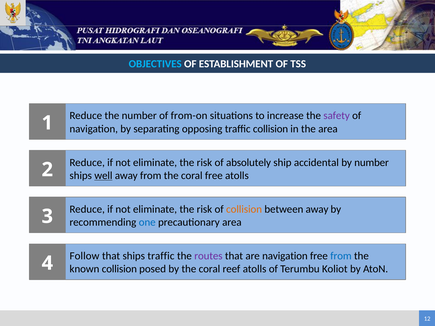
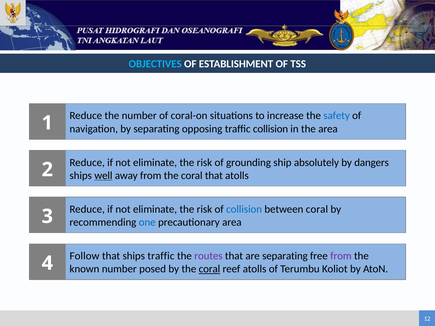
from-on: from-on -> coral-on
safety colour: purple -> blue
absolutely: absolutely -> grounding
accidental: accidental -> absolutely
by number: number -> dangers
coral free: free -> that
collision at (244, 209) colour: orange -> blue
between away: away -> coral
are navigation: navigation -> separating
from at (341, 256) colour: blue -> purple
known collision: collision -> number
coral at (209, 269) underline: none -> present
